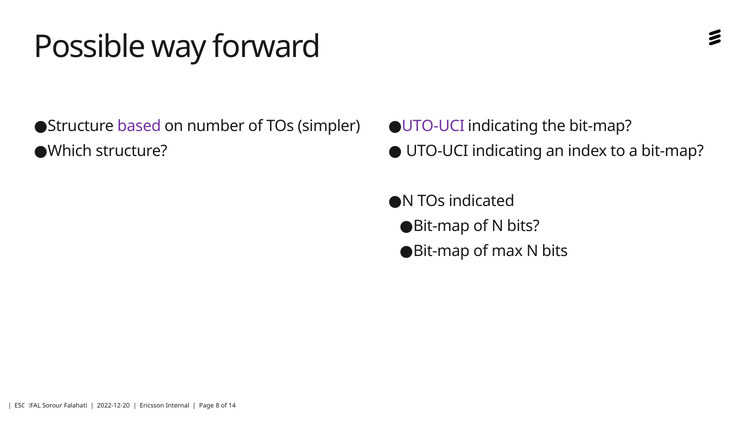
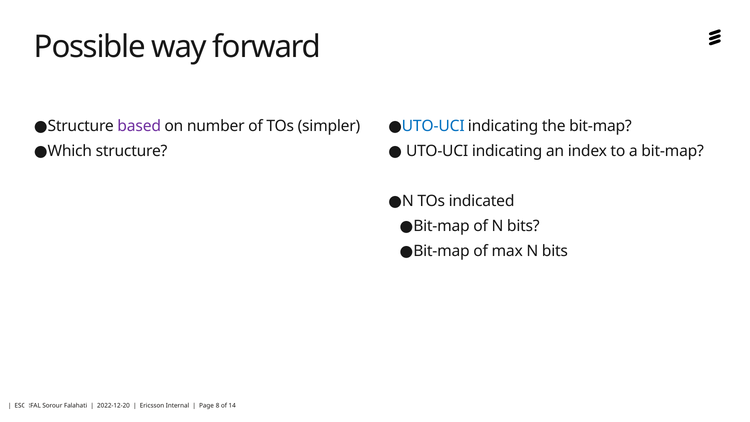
UTO-UCI at (433, 126) colour: purple -> blue
